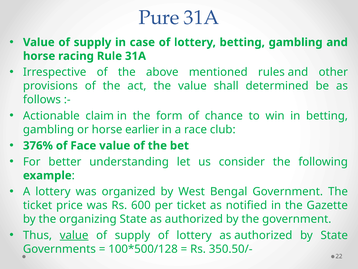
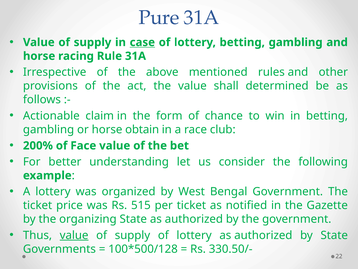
case underline: none -> present
earlier: earlier -> obtain
376%: 376% -> 200%
600: 600 -> 515
350.50/-: 350.50/- -> 330.50/-
